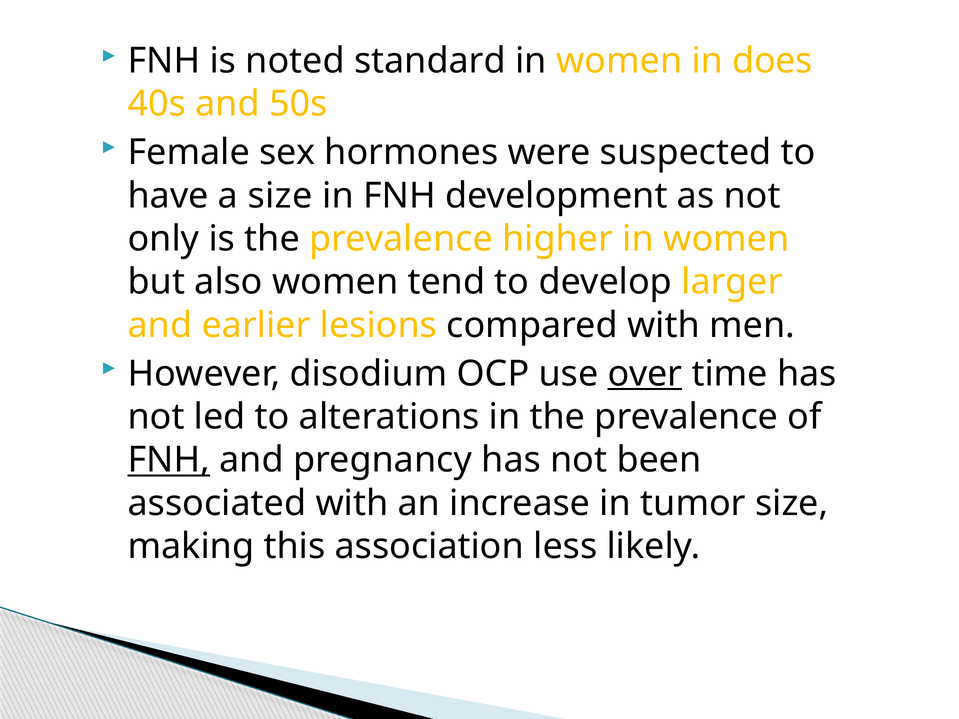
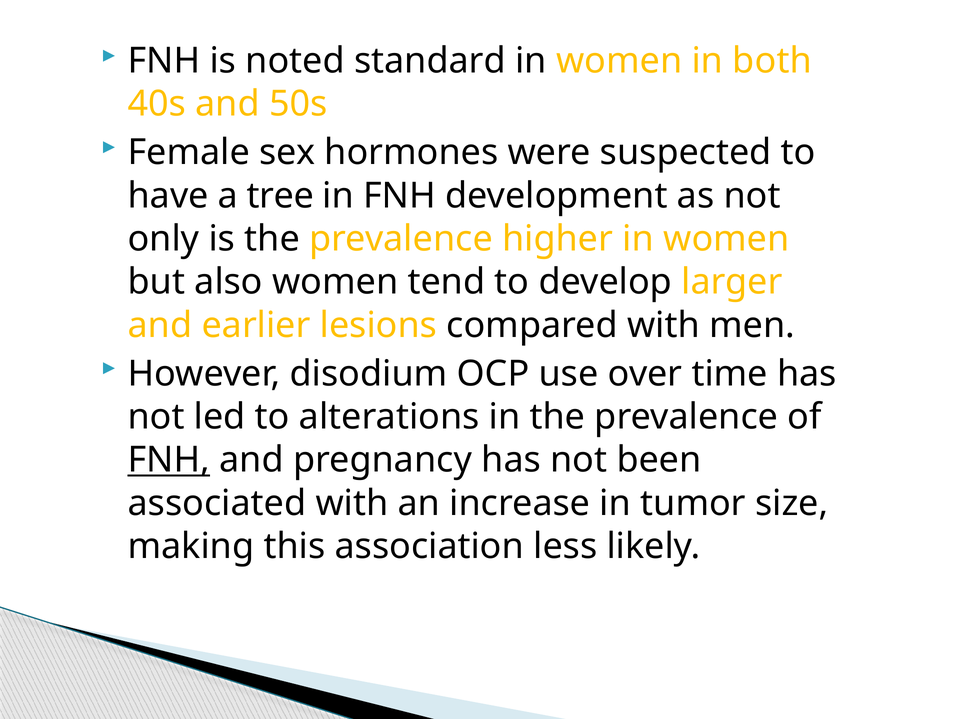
does: does -> both
a size: size -> tree
over underline: present -> none
